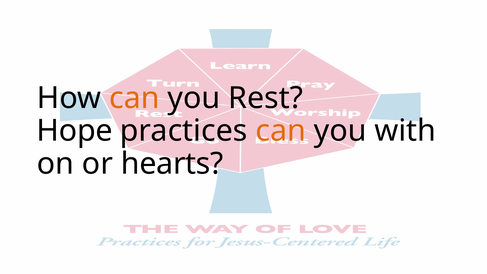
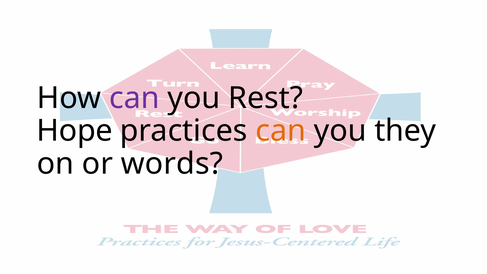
can at (134, 98) colour: orange -> purple
with: with -> they
hearts: hearts -> words
